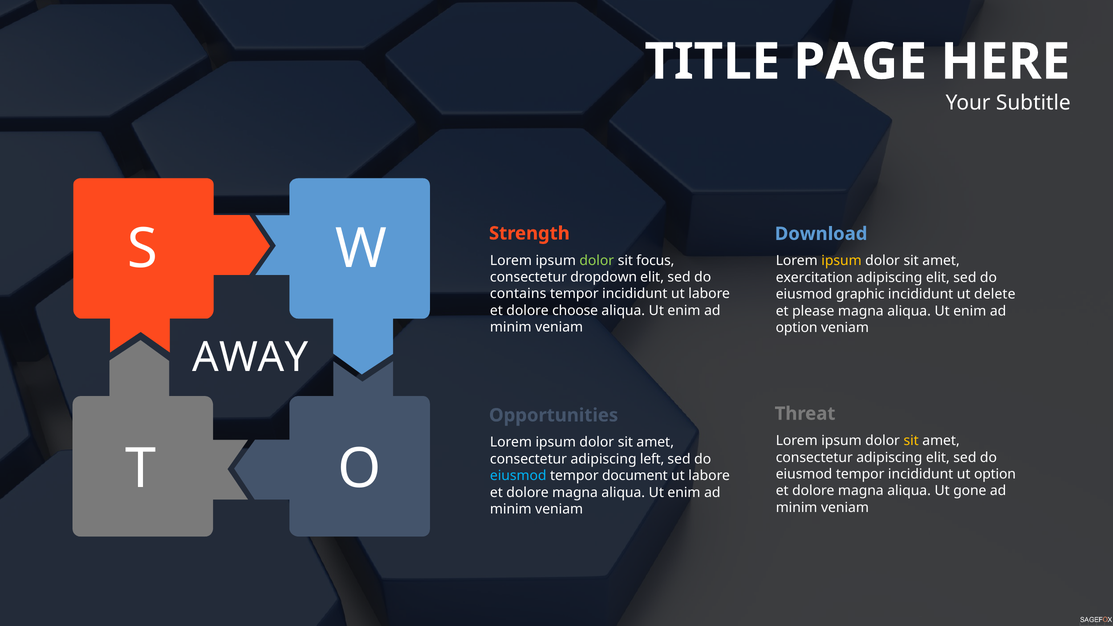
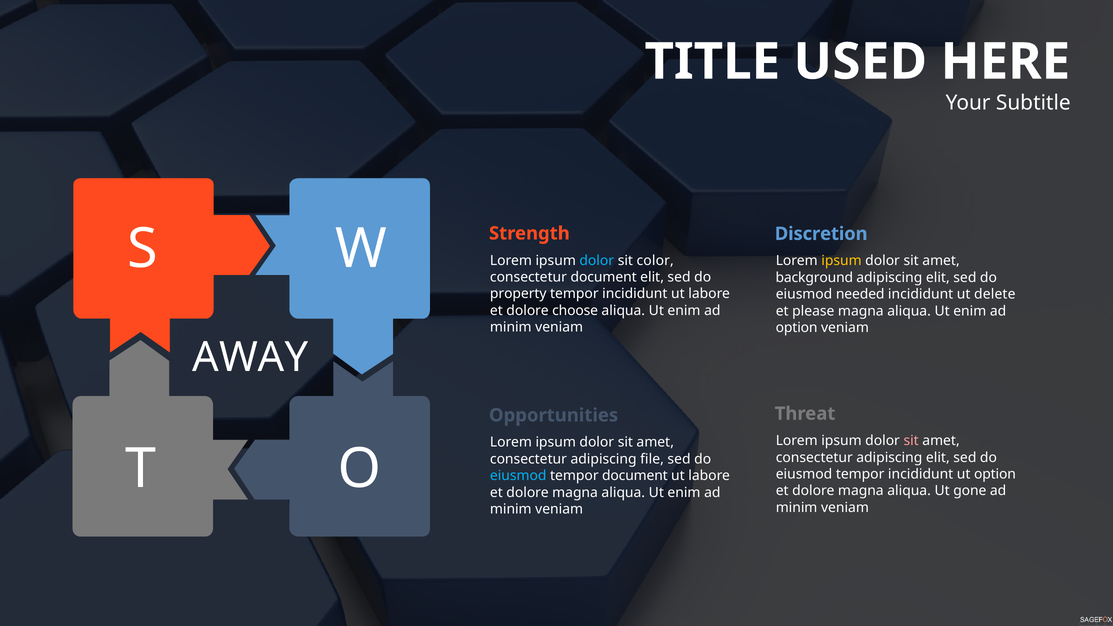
PAGE: PAGE -> USED
Download: Download -> Discretion
dolor at (597, 260) colour: light green -> light blue
focus: focus -> color
consectetur dropdown: dropdown -> document
exercitation: exercitation -> background
contains: contains -> property
graphic: graphic -> needed
sit at (911, 441) colour: yellow -> pink
left: left -> file
